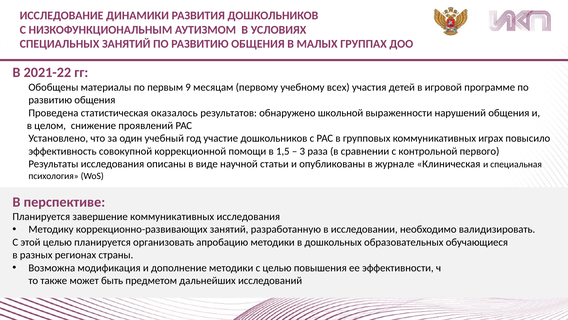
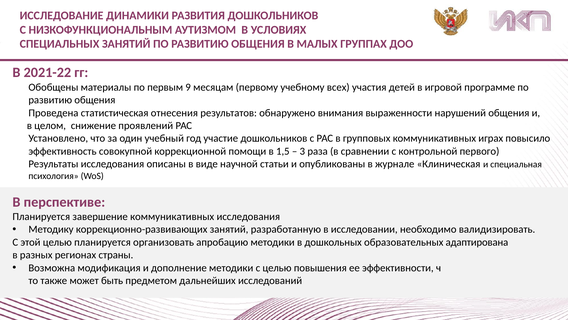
оказалось: оказалось -> отнесения
школьной: школьной -> внимания
обучающиеся: обучающиеся -> адаптирована
